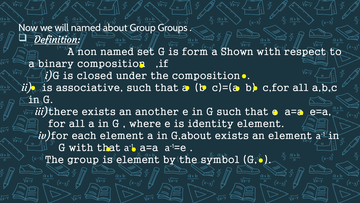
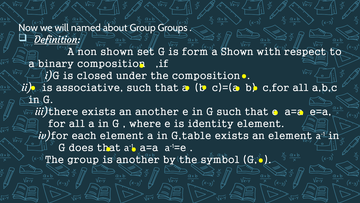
non named: named -> shown
G,about: G,about -> G,table
G with: with -> does
is element: element -> another
